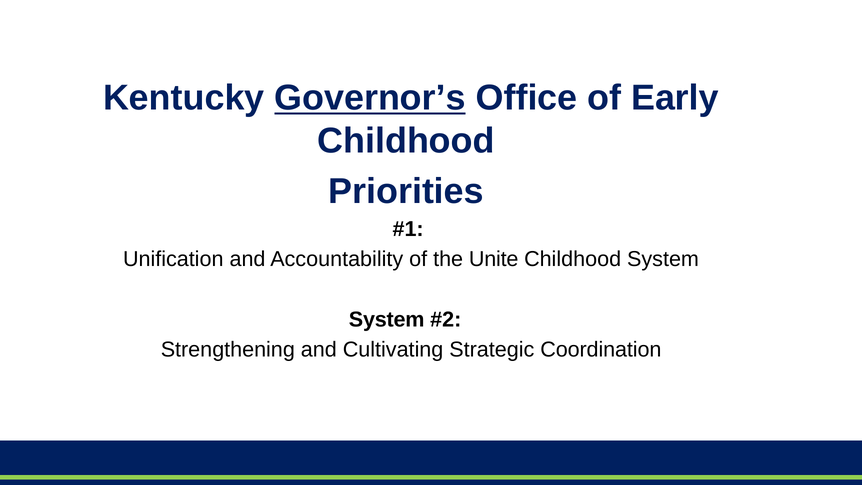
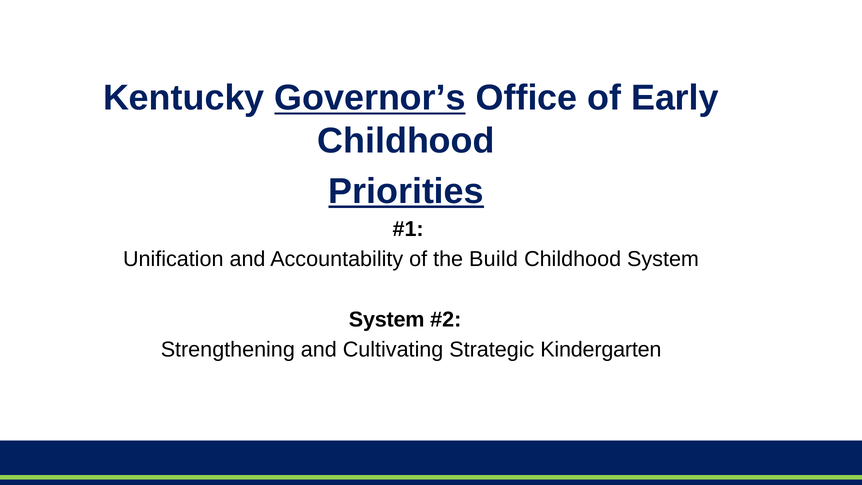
Priorities underline: none -> present
Unite: Unite -> Build
Coordination: Coordination -> Kindergarten
